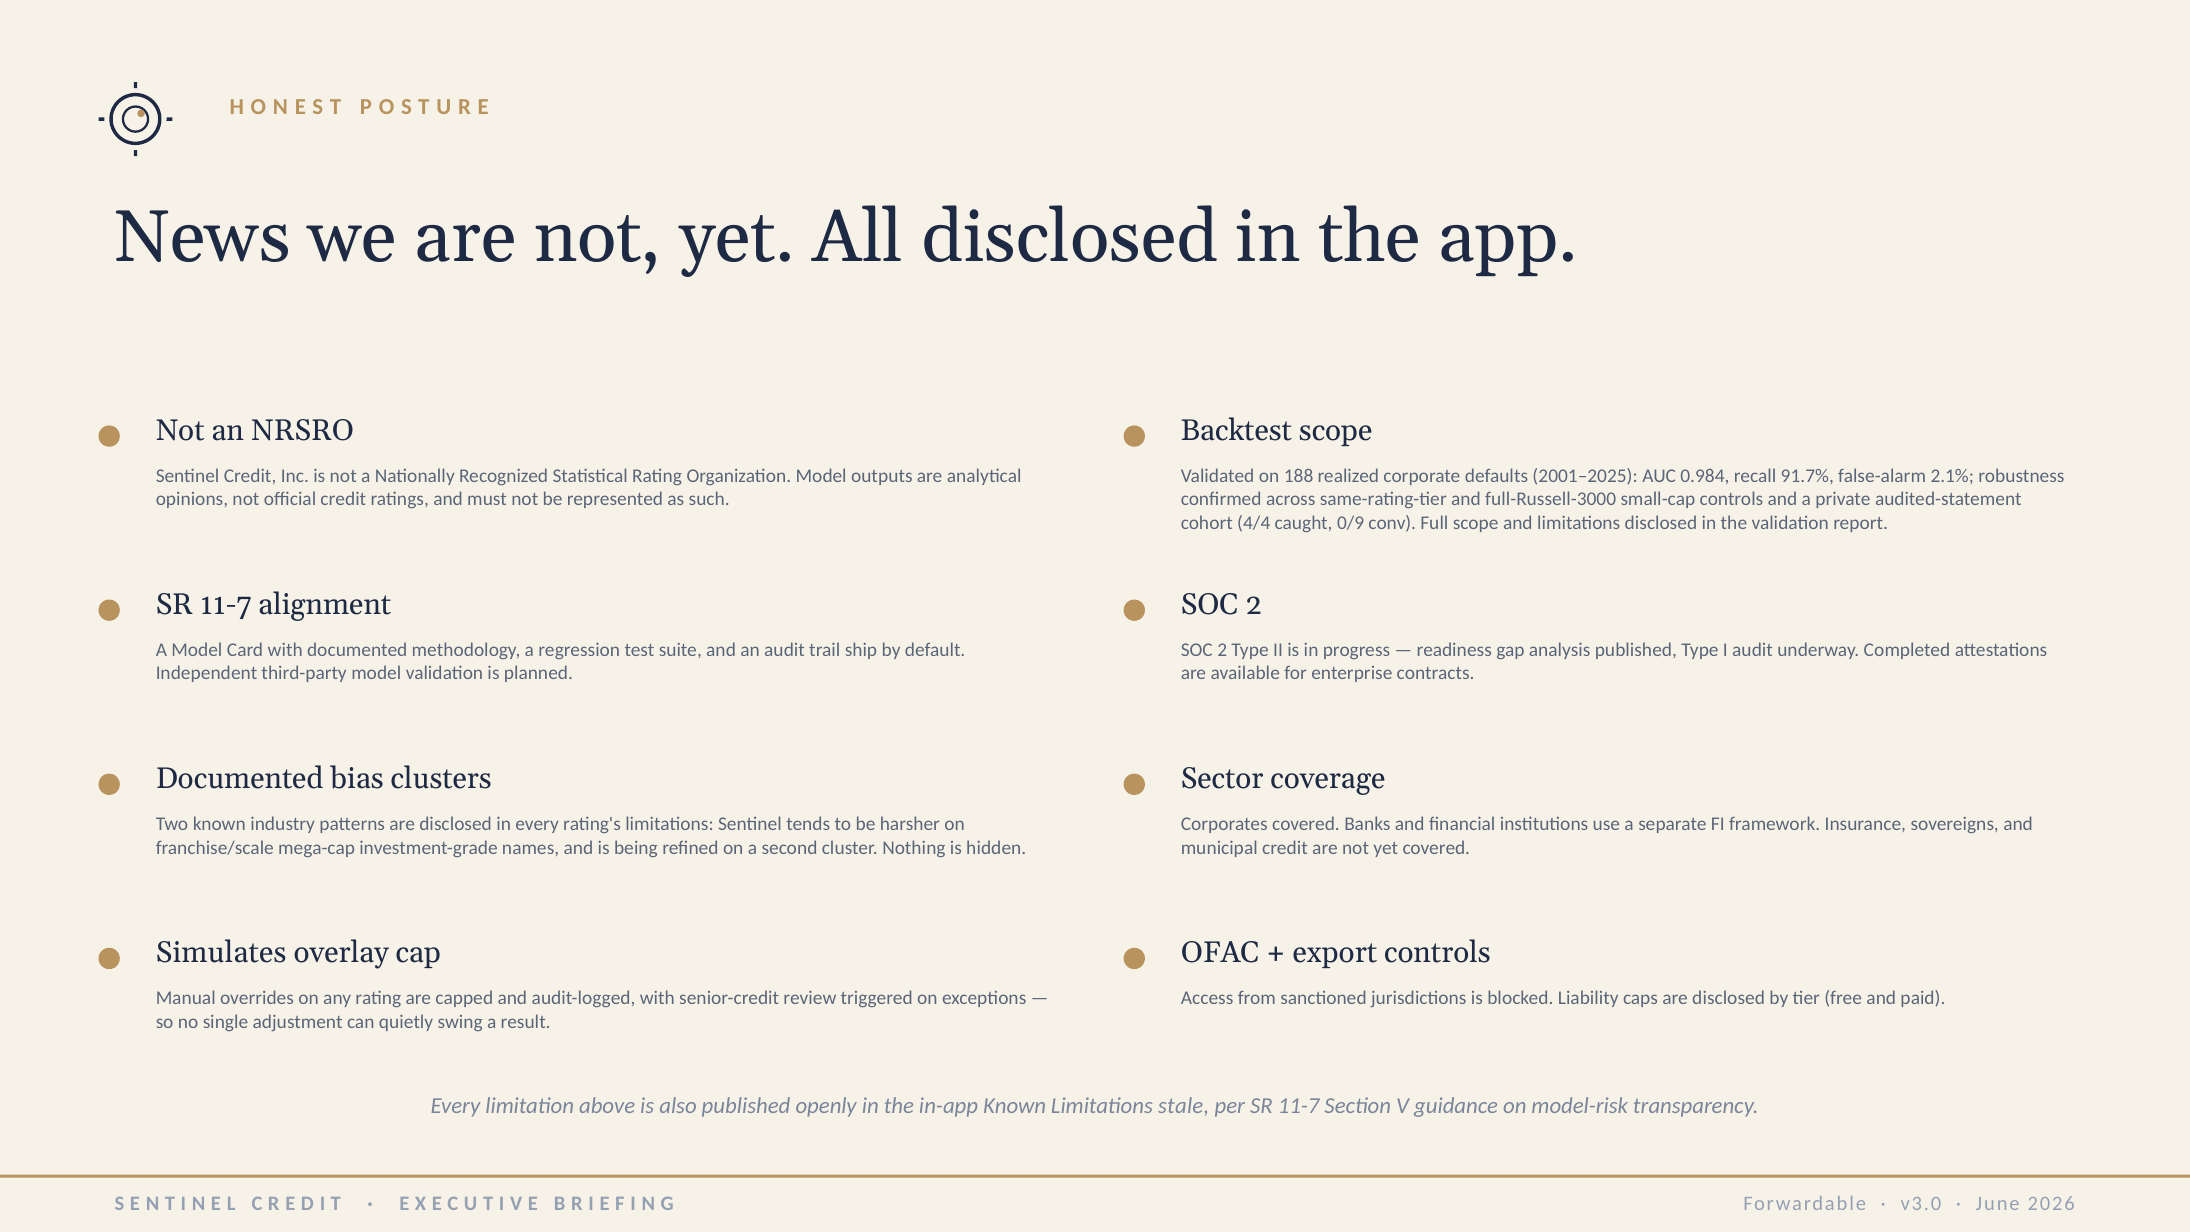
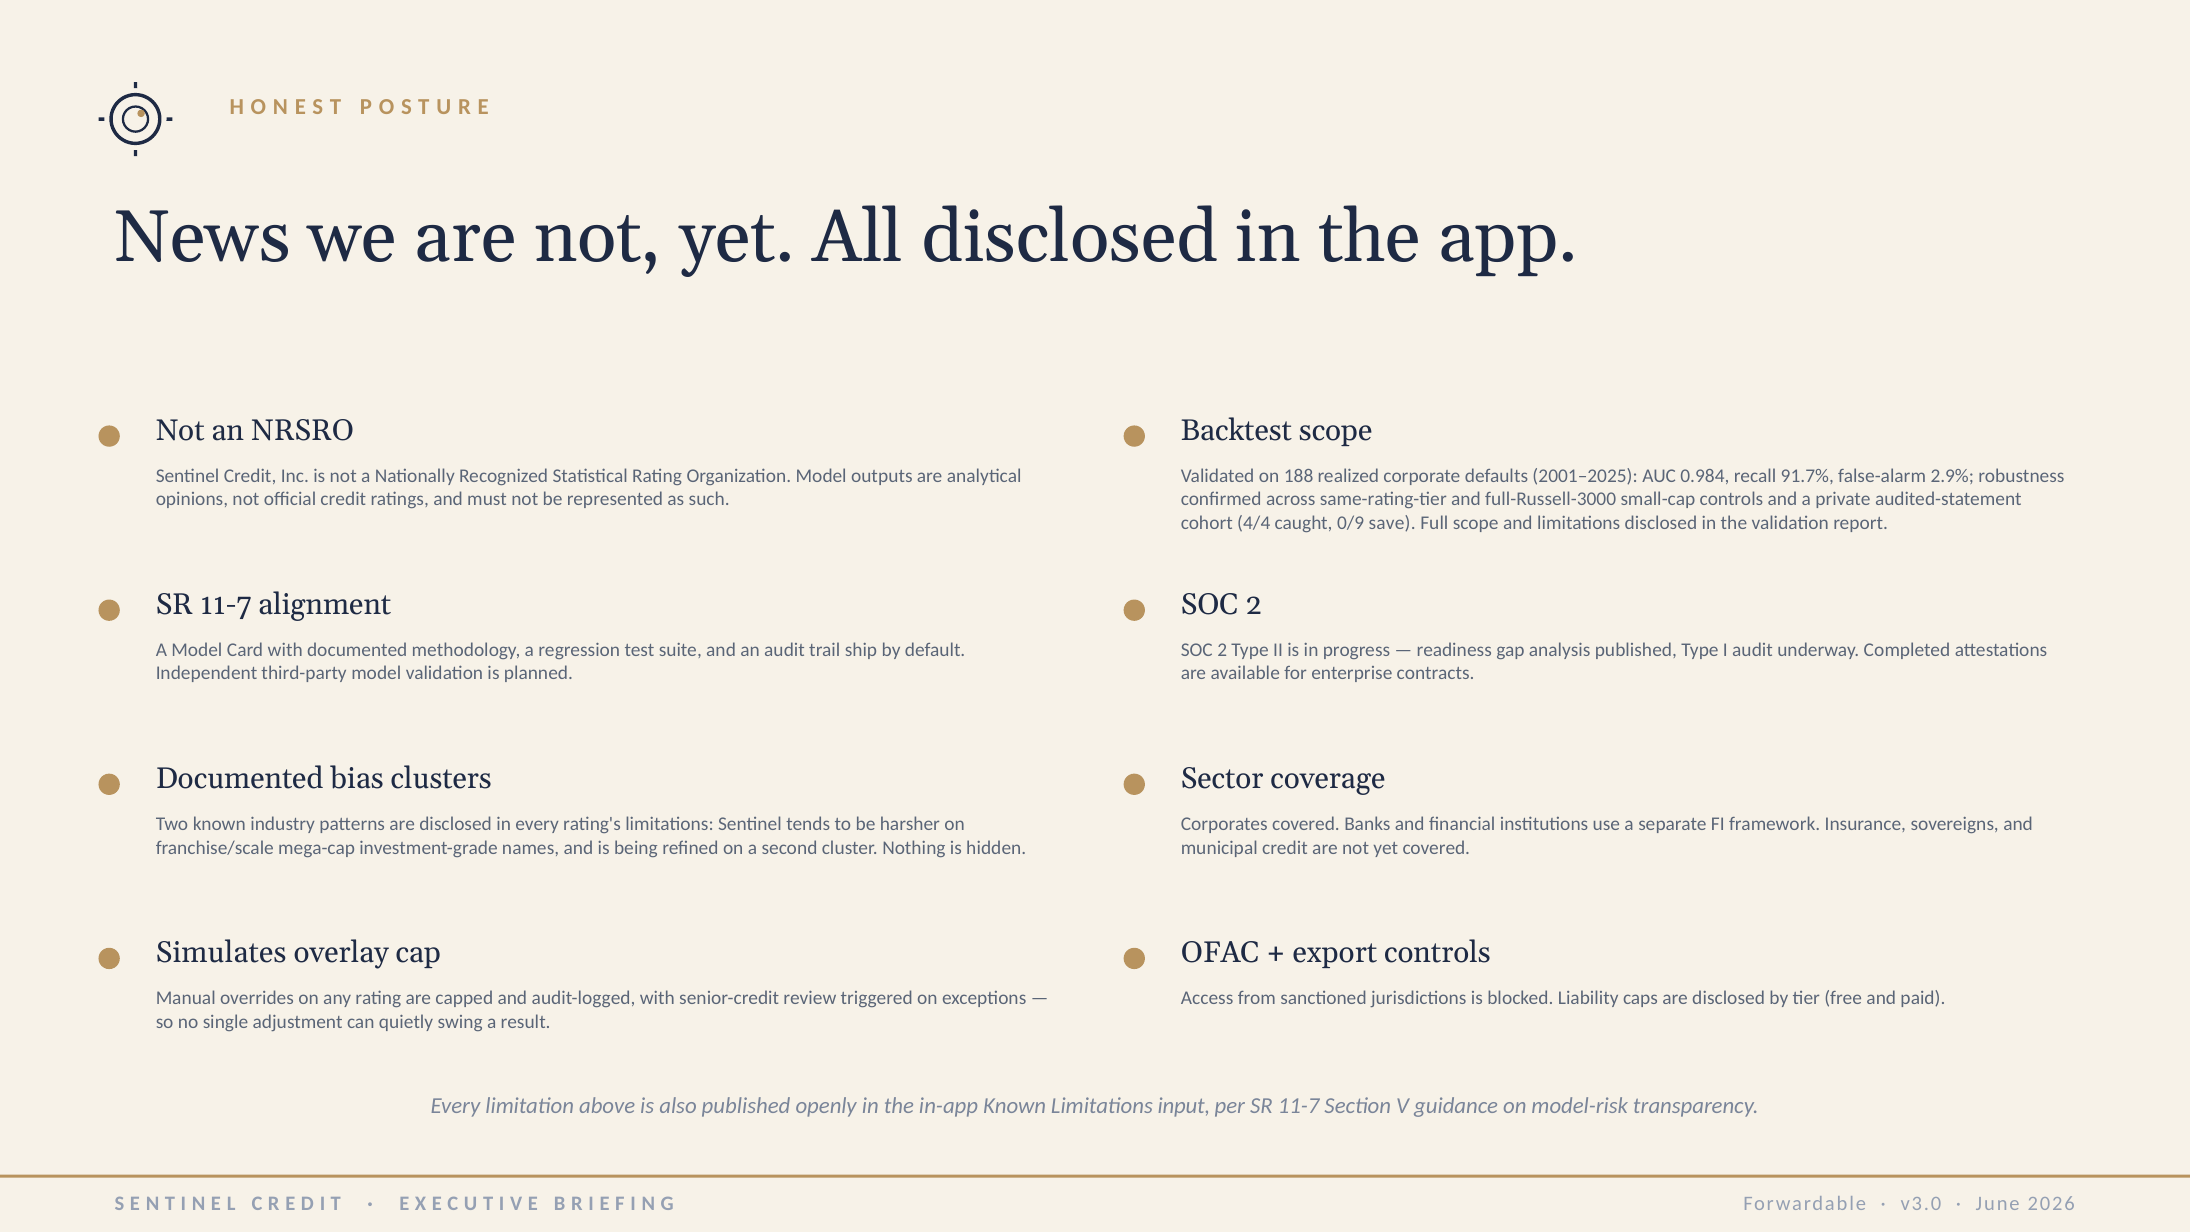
2.1%: 2.1% -> 2.9%
conv: conv -> save
stale: stale -> input
